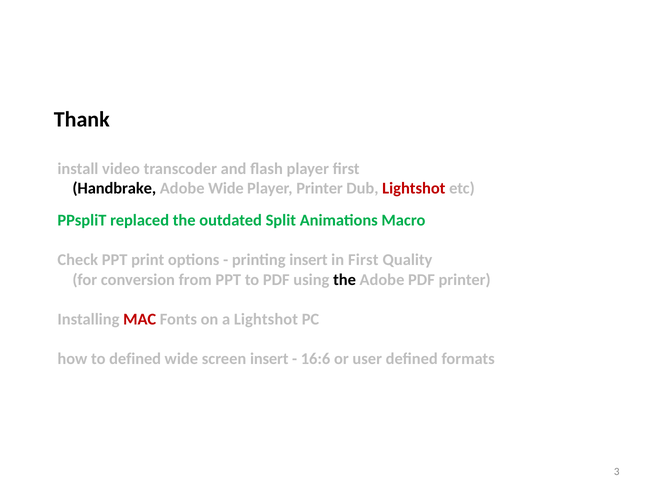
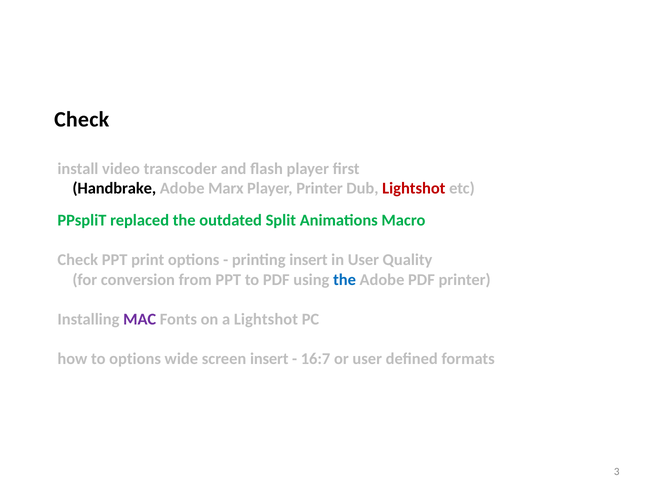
Thank at (82, 120): Thank -> Check
Adobe Wide: Wide -> Marx
in First: First -> User
the at (345, 280) colour: black -> blue
MAC colour: red -> purple
to defined: defined -> options
16:6: 16:6 -> 16:7
